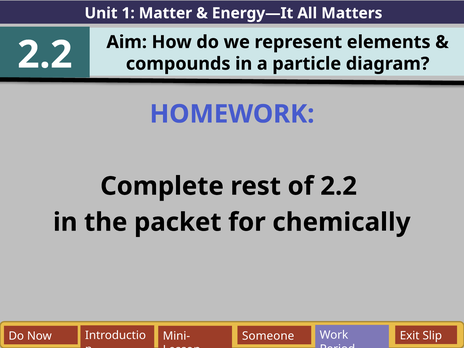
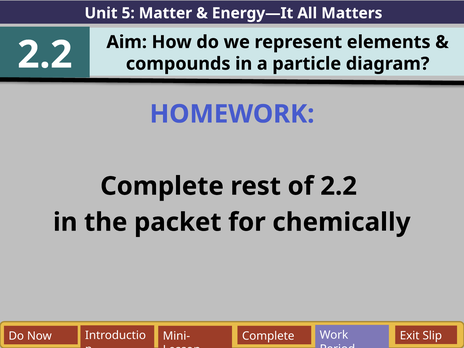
1: 1 -> 5
Someone at (268, 336): Someone -> Complete
